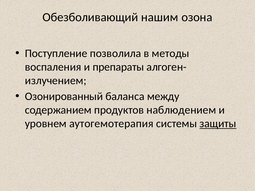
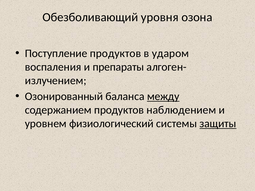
нашим: нашим -> уровня
Поступление позволила: позволила -> продуктов
методы: методы -> ударом
между underline: none -> present
аутогемотерапия: аутогемотерапия -> физиологический
